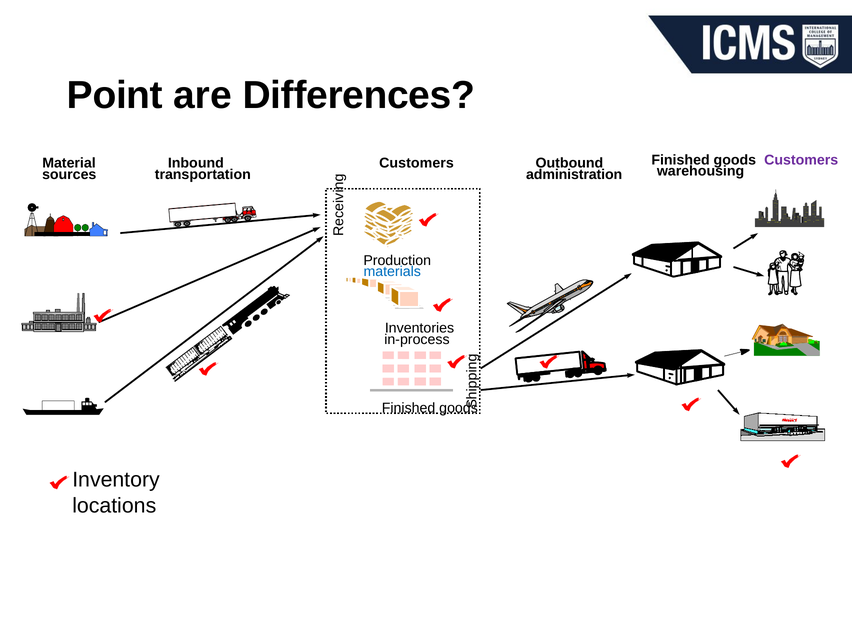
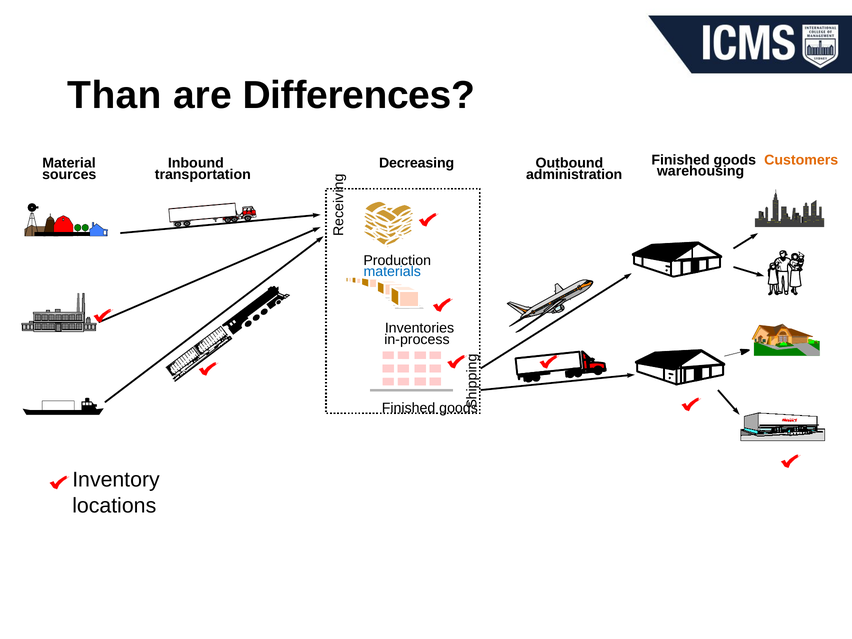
Point: Point -> Than
Customers at (801, 160) colour: purple -> orange
Customers at (416, 163): Customers -> Decreasing
